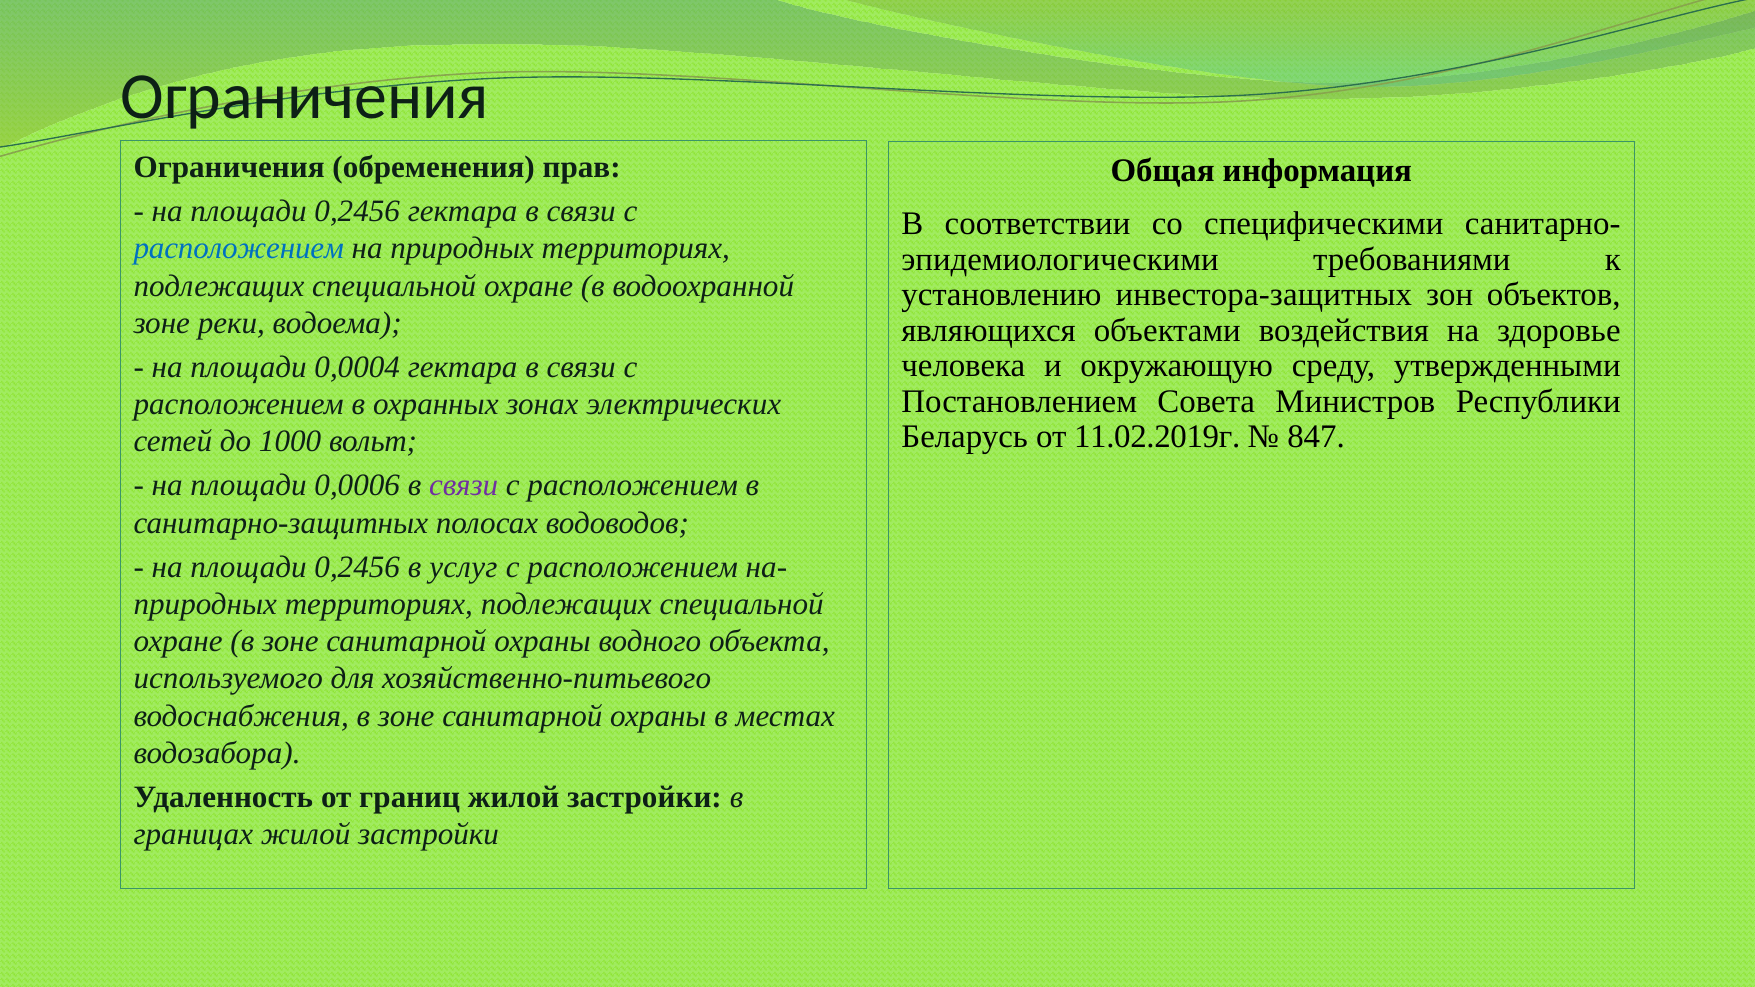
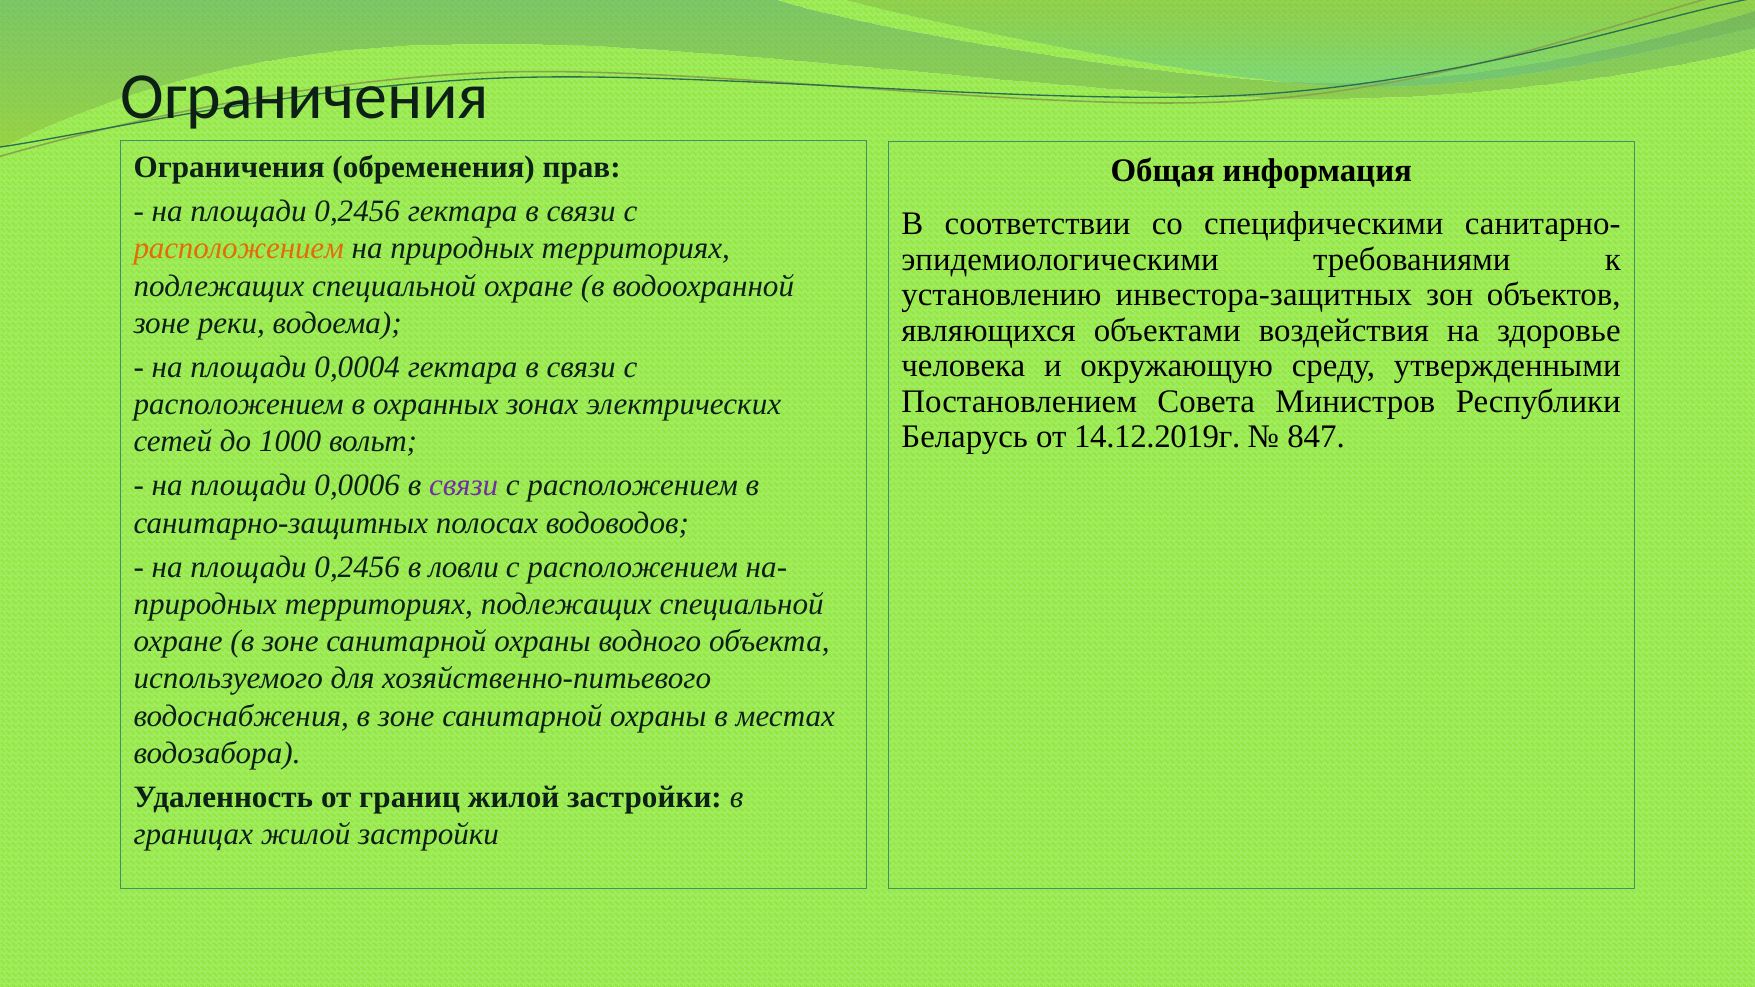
расположением at (239, 249) colour: blue -> orange
11.02.2019г: 11.02.2019г -> 14.12.2019г
услуг: услуг -> ловли
